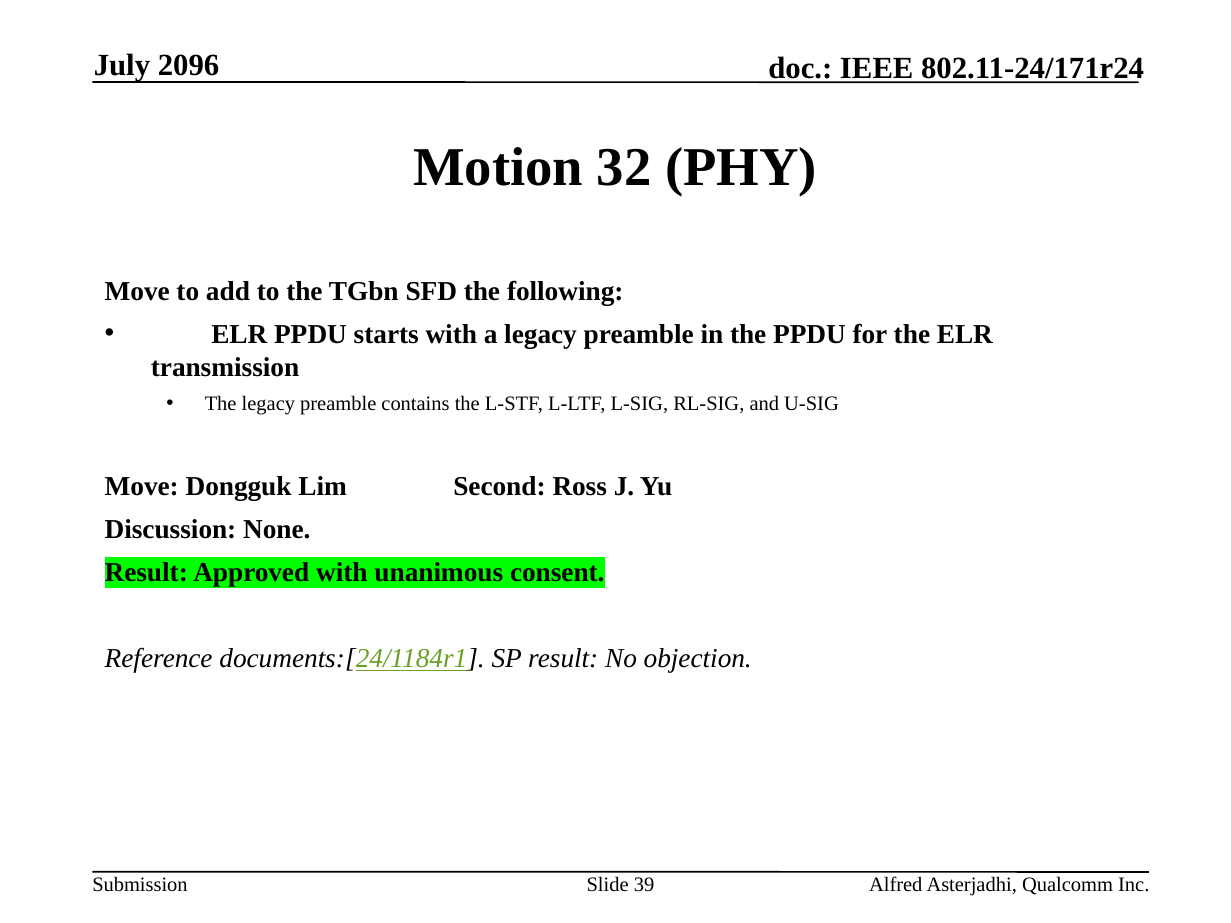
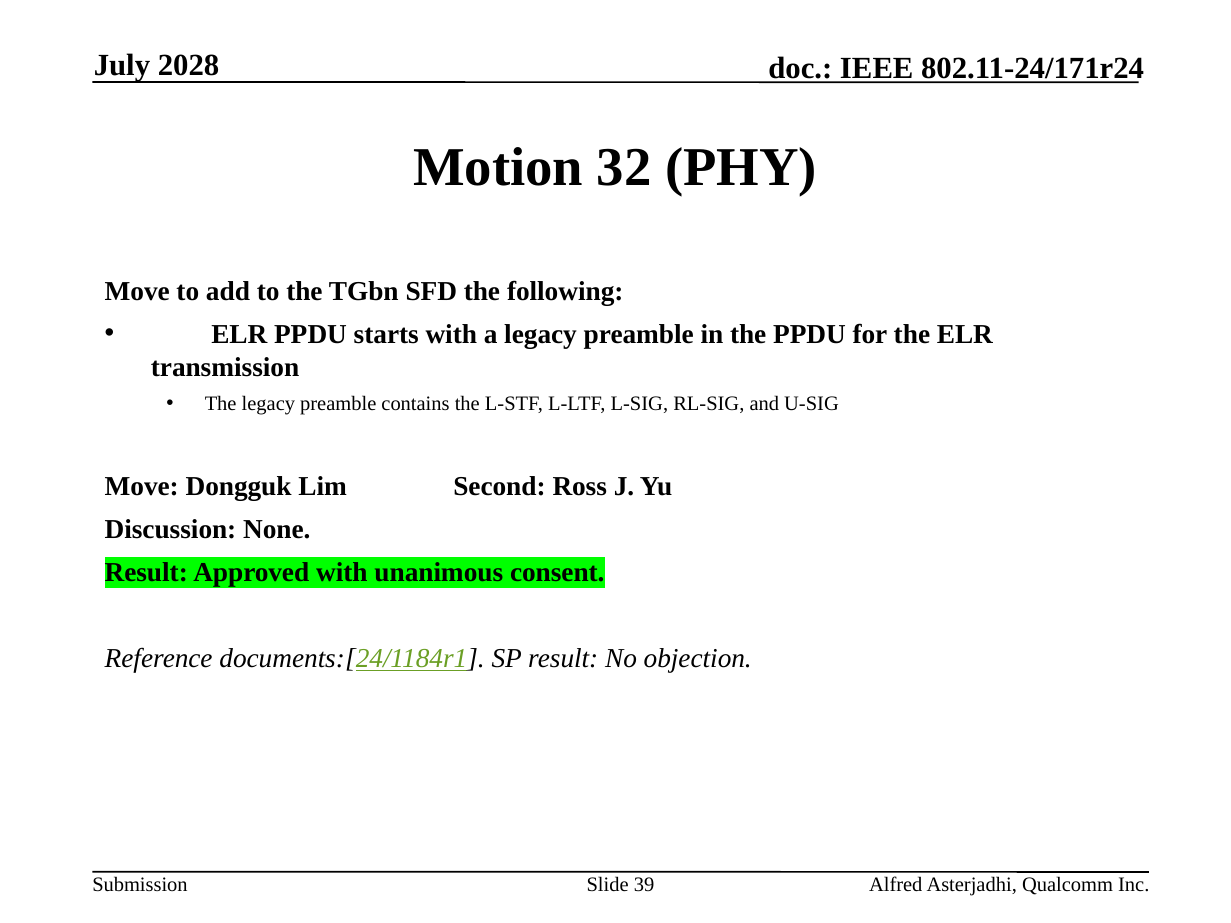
2096: 2096 -> 2028
